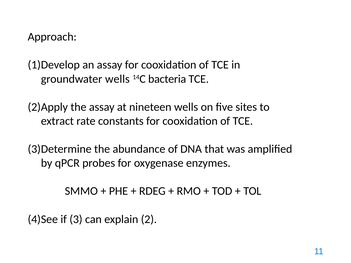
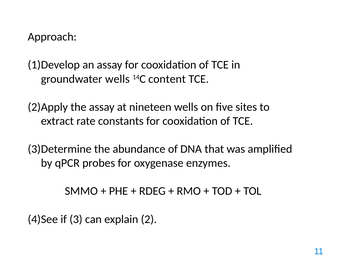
bacteria: bacteria -> content
